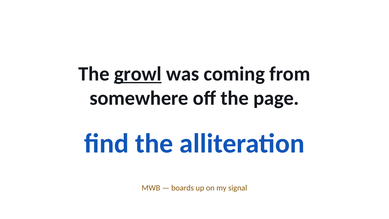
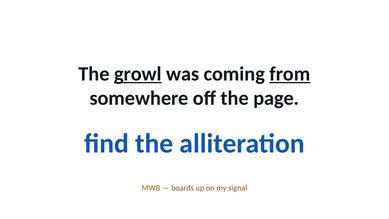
from underline: none -> present
